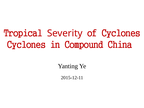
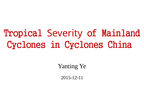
of Cyclones: Cyclones -> Mainland
in Compound: Compound -> Cyclones
